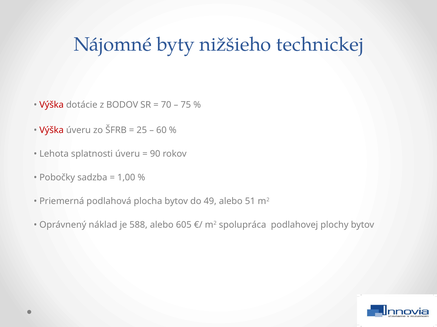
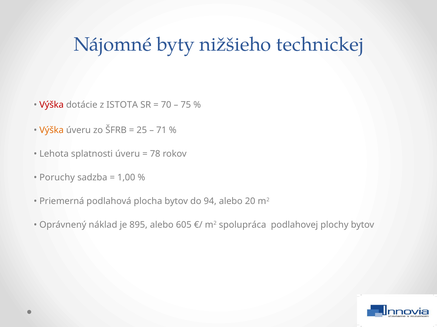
BODOV: BODOV -> ISTOTA
Výška at (52, 131) colour: red -> orange
60: 60 -> 71
90: 90 -> 78
Pobočky: Pobočky -> Poruchy
49: 49 -> 94
51: 51 -> 20
588: 588 -> 895
